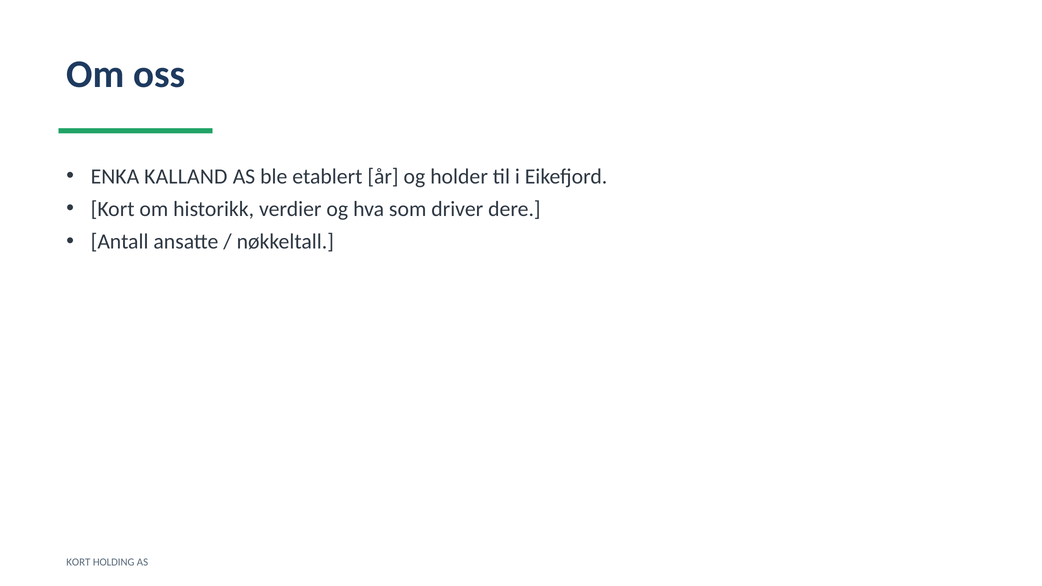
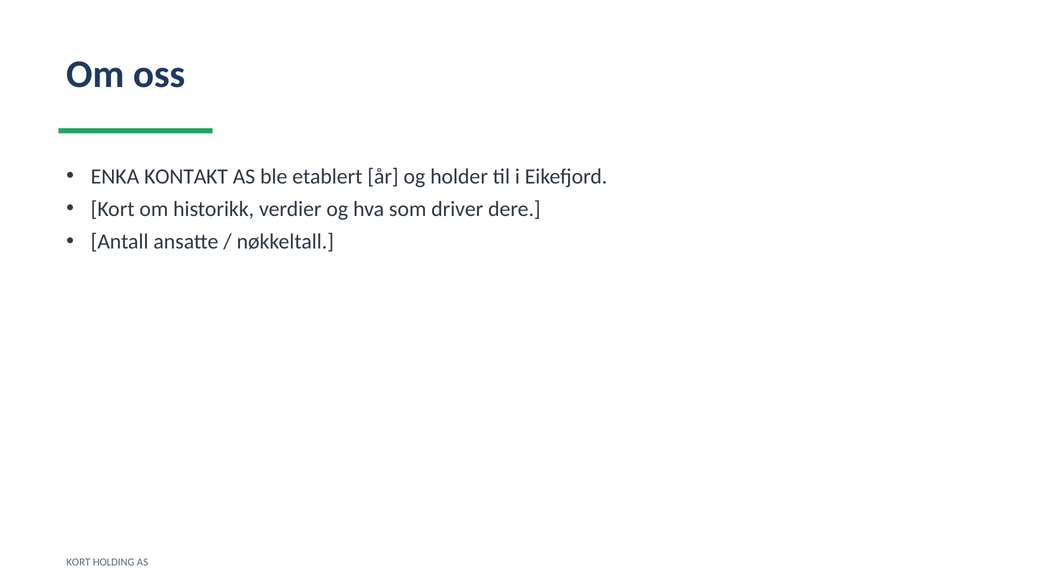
KALLAND: KALLAND -> KONTAKT
